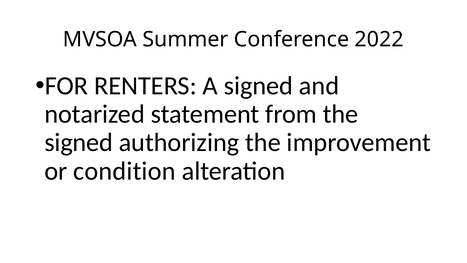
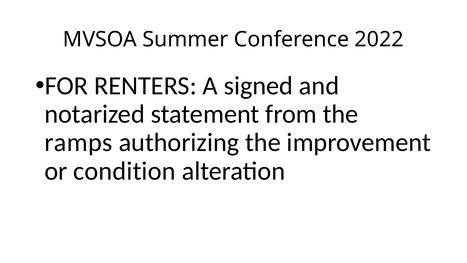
signed at (79, 142): signed -> ramps
